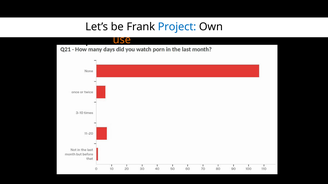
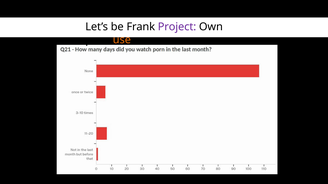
Project colour: blue -> purple
